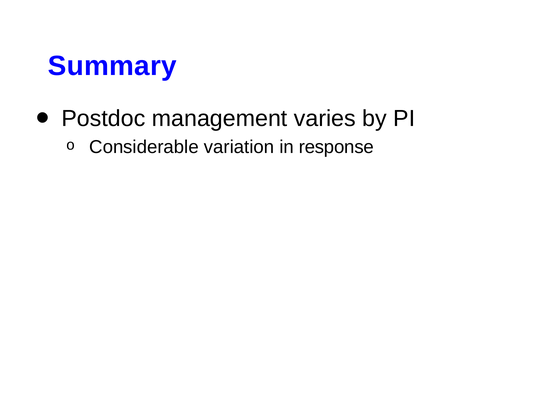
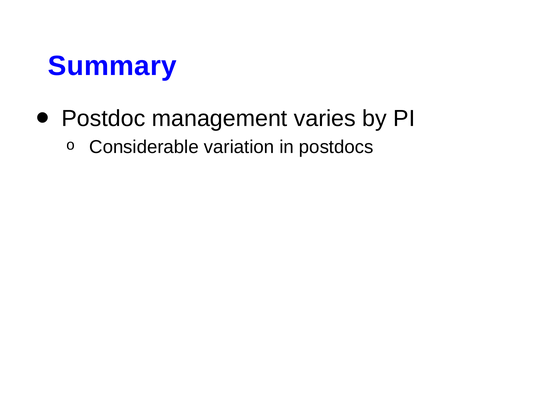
response: response -> postdocs
